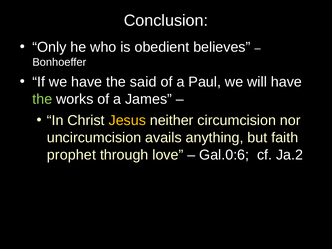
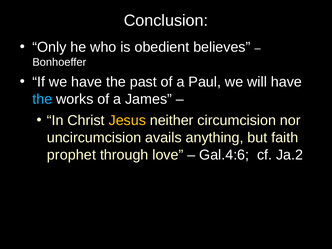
said: said -> past
the at (42, 99) colour: light green -> light blue
Gal.0:6: Gal.0:6 -> Gal.4:6
